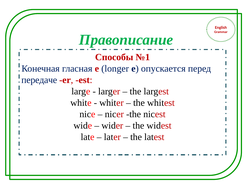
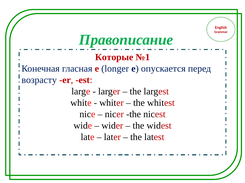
Способы: Способы -> Которые
передаче: передаче -> возрасту
